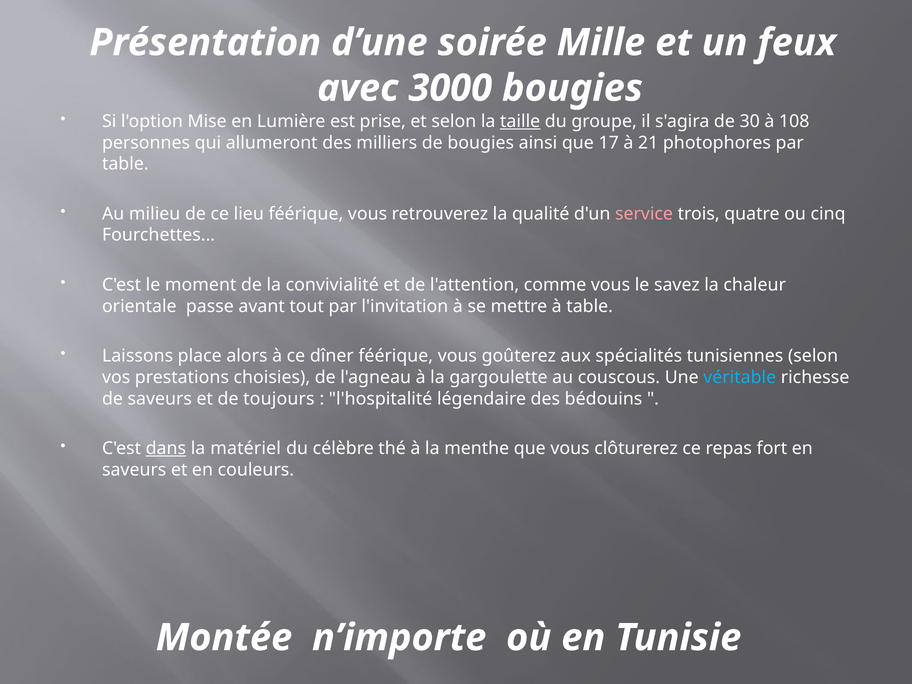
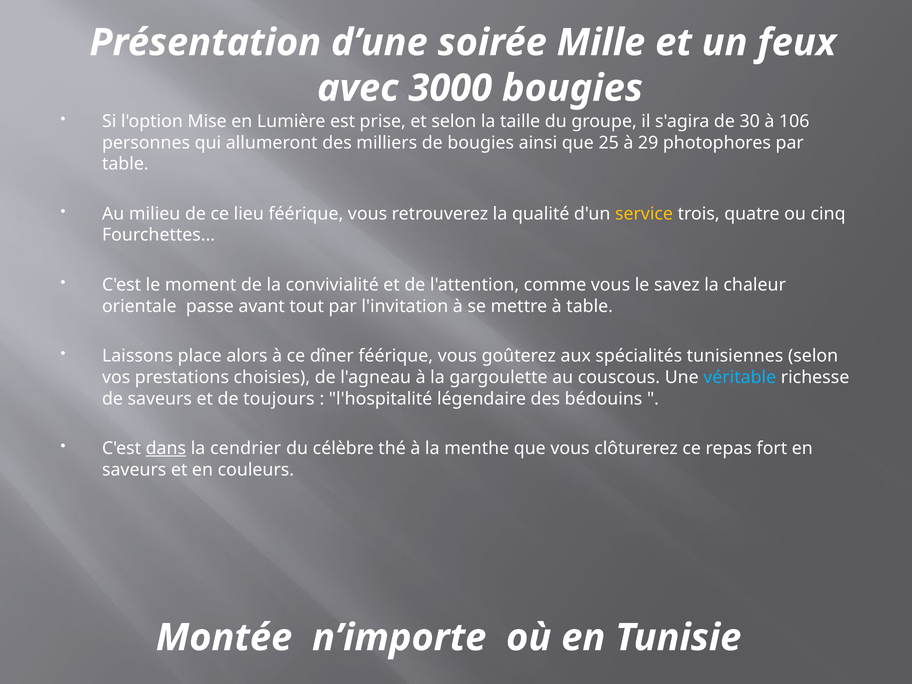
taille underline: present -> none
108: 108 -> 106
17: 17 -> 25
21: 21 -> 29
service colour: pink -> yellow
matériel: matériel -> cendrier
